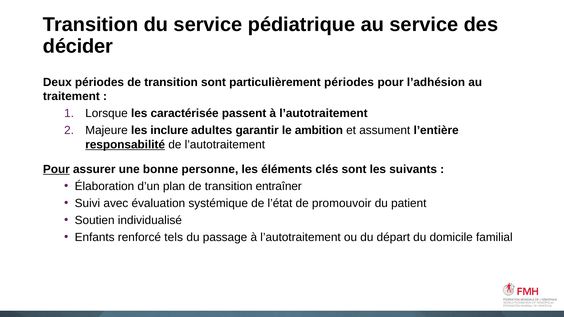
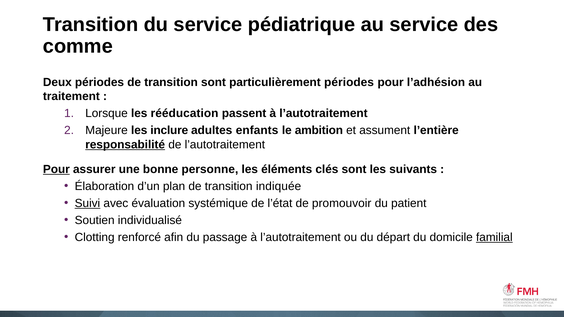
décider: décider -> comme
caractérisée: caractérisée -> rééducation
garantir: garantir -> enfants
entraîner: entraîner -> indiquée
Suivi underline: none -> present
Enfants: Enfants -> Clotting
tels: tels -> afin
familial underline: none -> present
